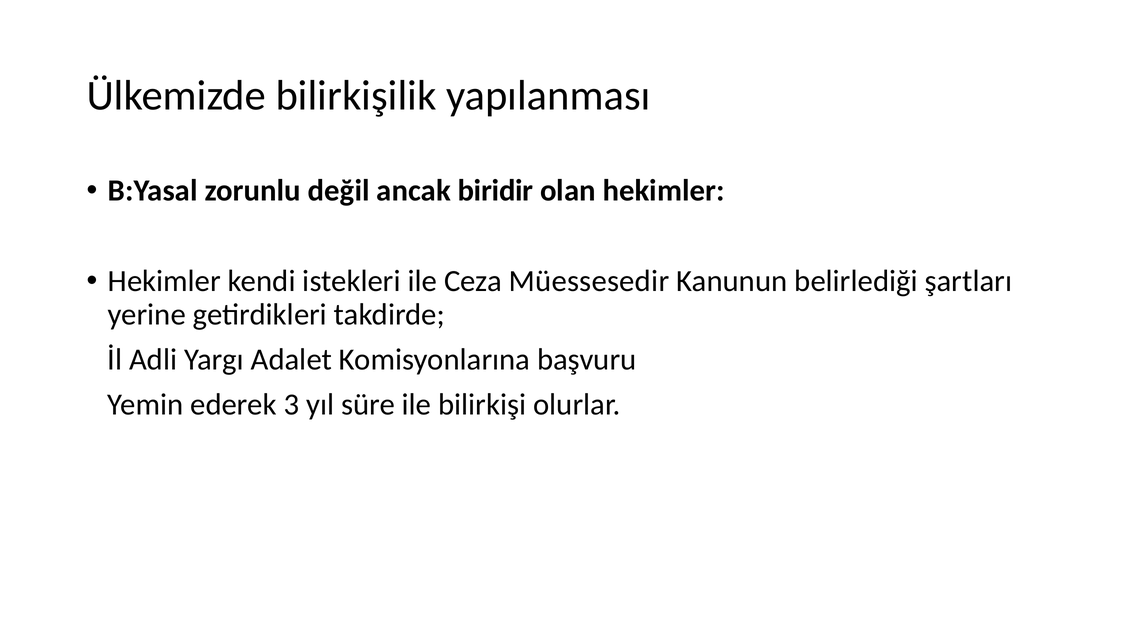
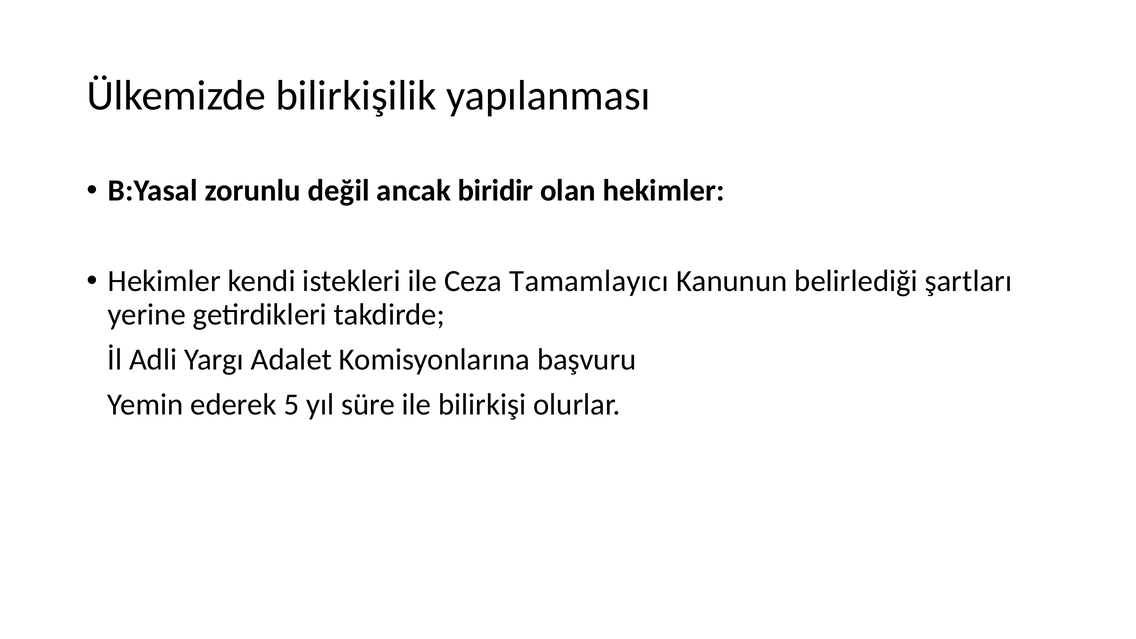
Müessesedir: Müessesedir -> Tamamlayıcı
3: 3 -> 5
